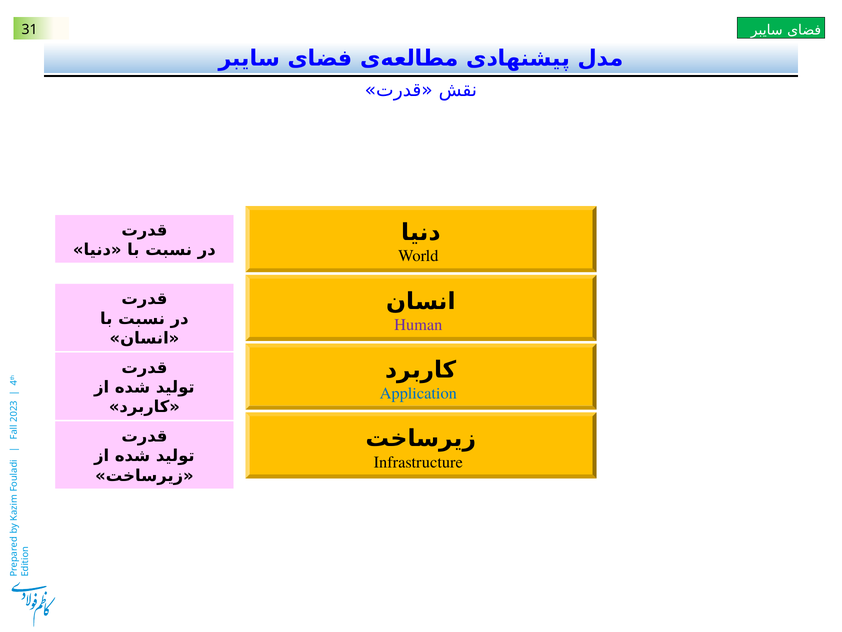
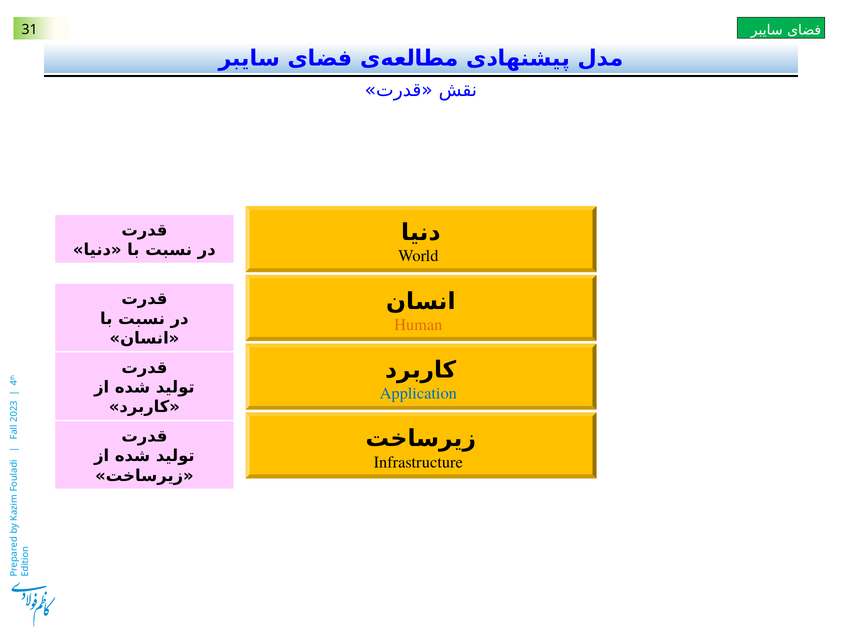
Human colour: purple -> orange
